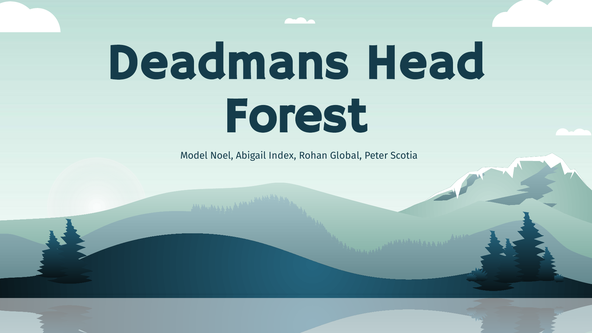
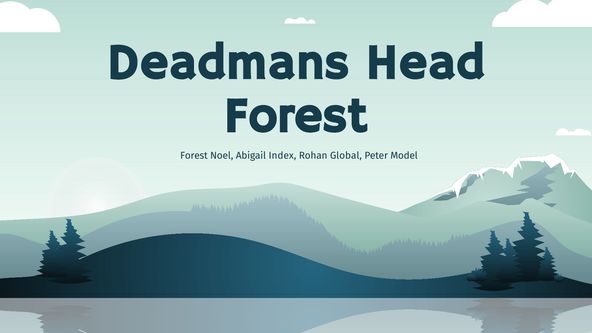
Model at (194, 156): Model -> Forest
Scotia: Scotia -> Model
